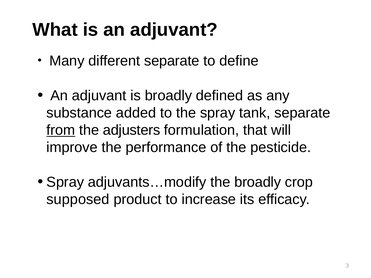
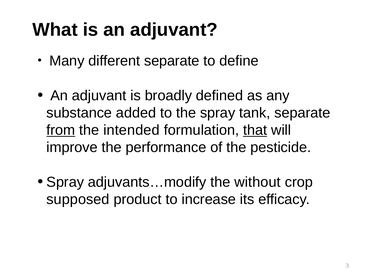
adjusters: adjusters -> intended
that underline: none -> present
the broadly: broadly -> without
